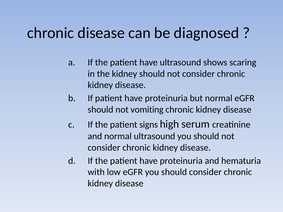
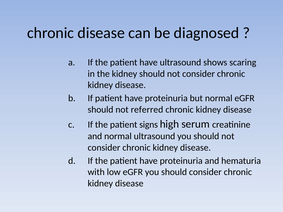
vomiting: vomiting -> referred
